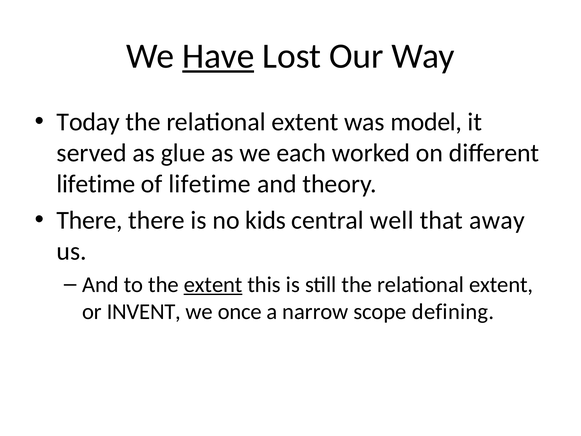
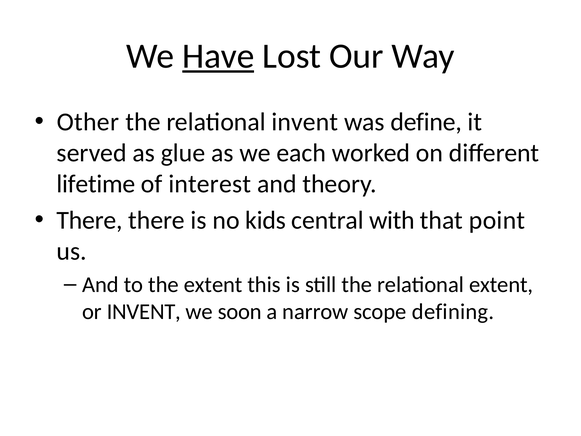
Today: Today -> Other
extent at (305, 122): extent -> invent
model: model -> define
of lifetime: lifetime -> interest
well: well -> with
away: away -> point
extent at (213, 284) underline: present -> none
once: once -> soon
